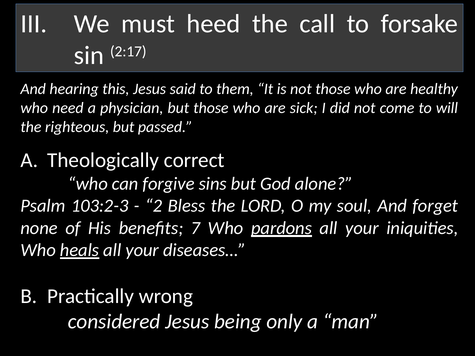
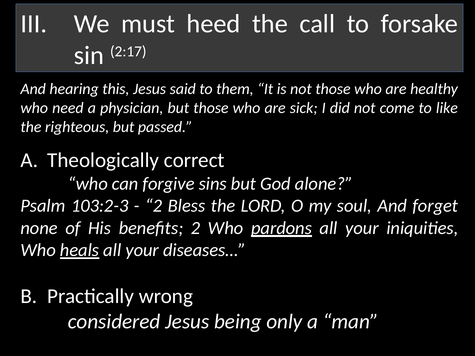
will: will -> like
benefits 7: 7 -> 2
